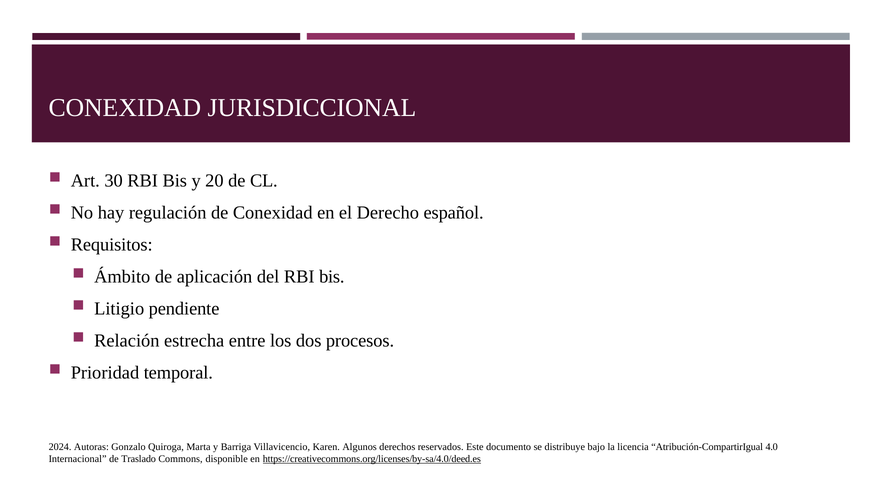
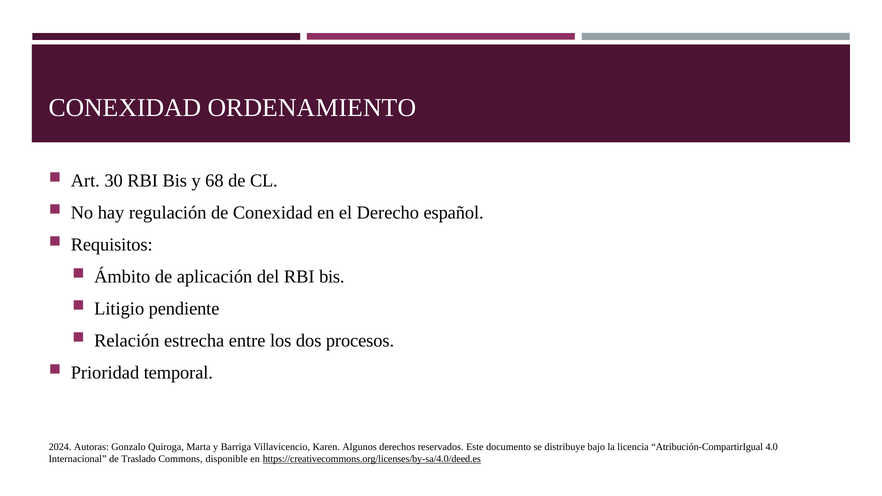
JURISDICCIONAL: JURISDICCIONAL -> ORDENAMIENTO
20: 20 -> 68
